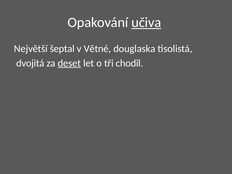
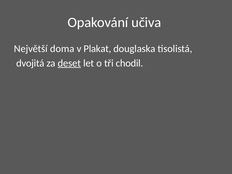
učiva underline: present -> none
šeptal: šeptal -> doma
Větné: Větné -> Plakat
